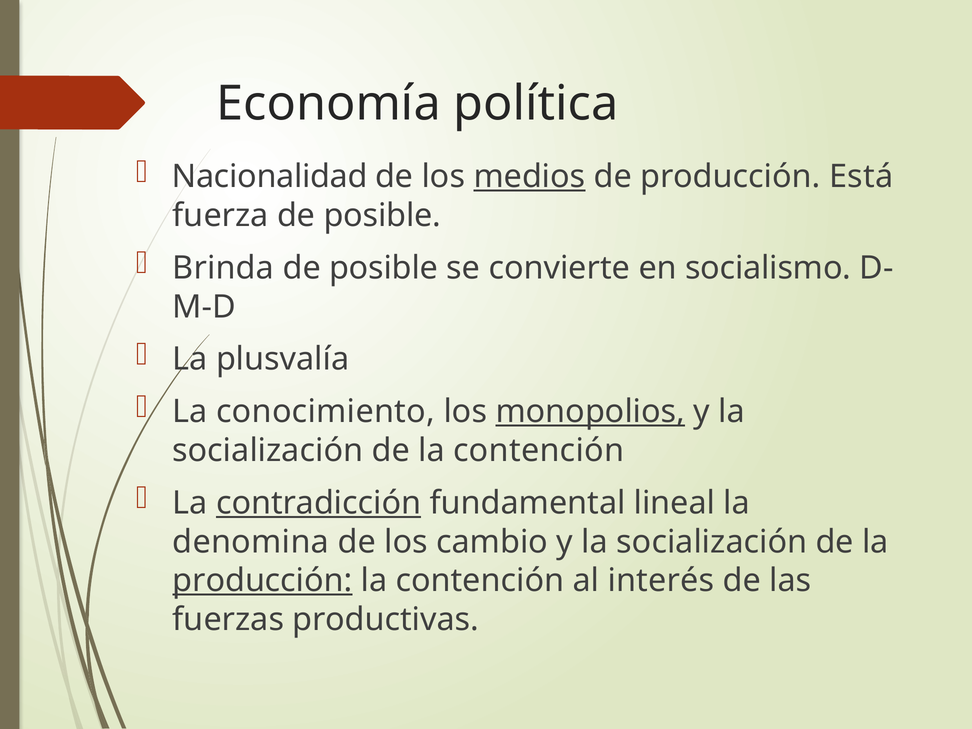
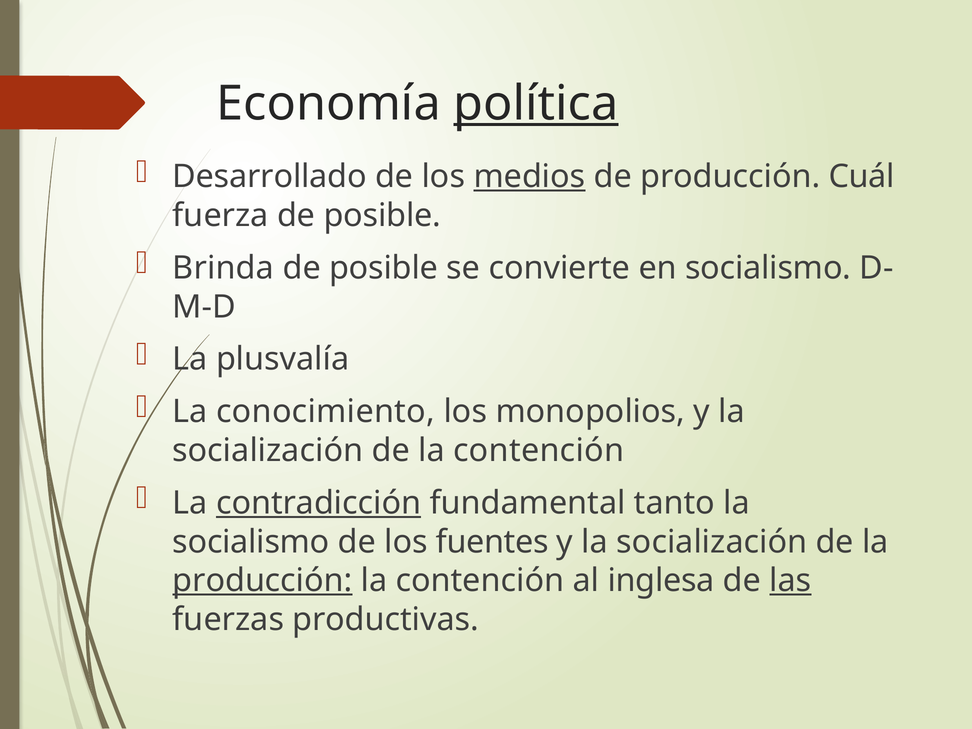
política underline: none -> present
Nacionalidad: Nacionalidad -> Desarrollado
Está: Está -> Cuál
monopolios underline: present -> none
lineal: lineal -> tanto
denomina at (251, 542): denomina -> socialismo
cambio: cambio -> fuentes
interés: interés -> inglesa
las underline: none -> present
